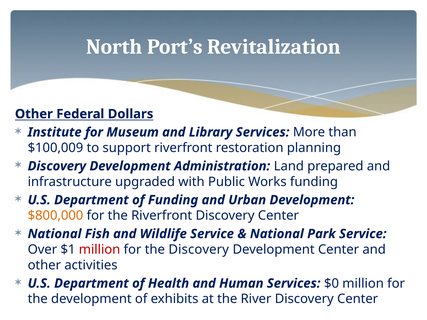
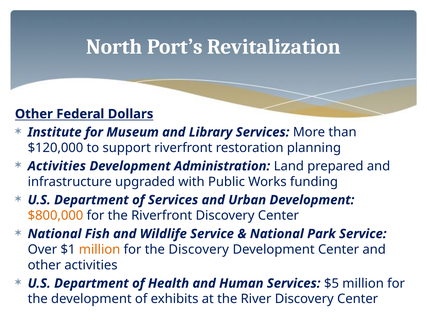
$100,009: $100,009 -> $120,000
Discovery at (57, 166): Discovery -> Activities
of Funding: Funding -> Services
million at (100, 250) colour: red -> orange
$0: $0 -> $5
